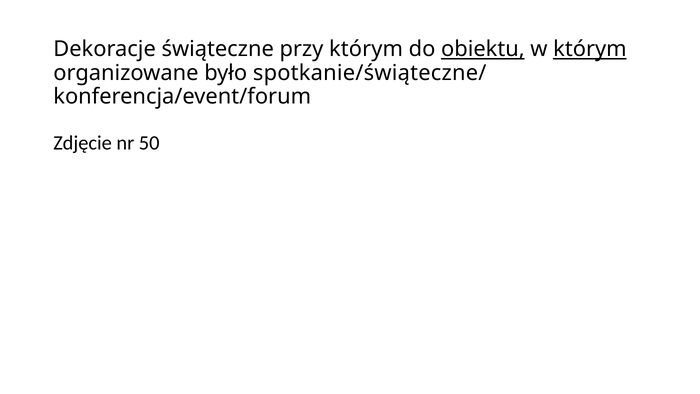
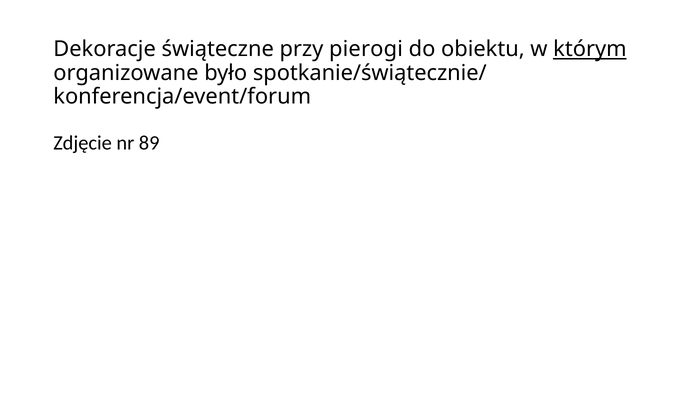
przy którym: którym -> pierogi
obiektu underline: present -> none
spotkanie/świąteczne/: spotkanie/świąteczne/ -> spotkanie/świątecznie/
50: 50 -> 89
